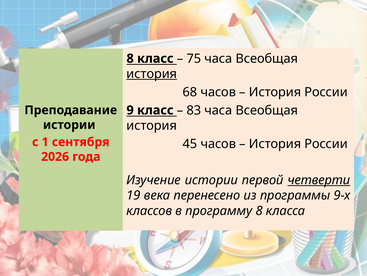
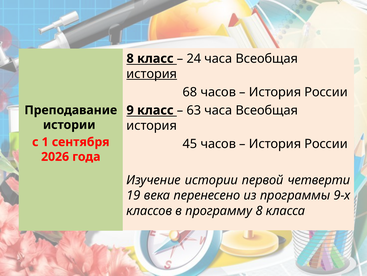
75: 75 -> 24
83: 83 -> 63
четверти underline: present -> none
